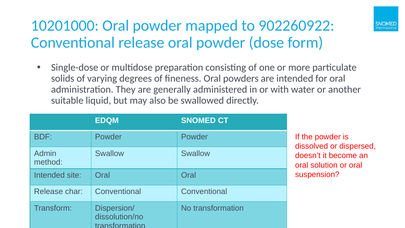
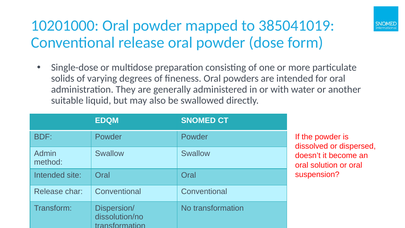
902260922: 902260922 -> 385041019
